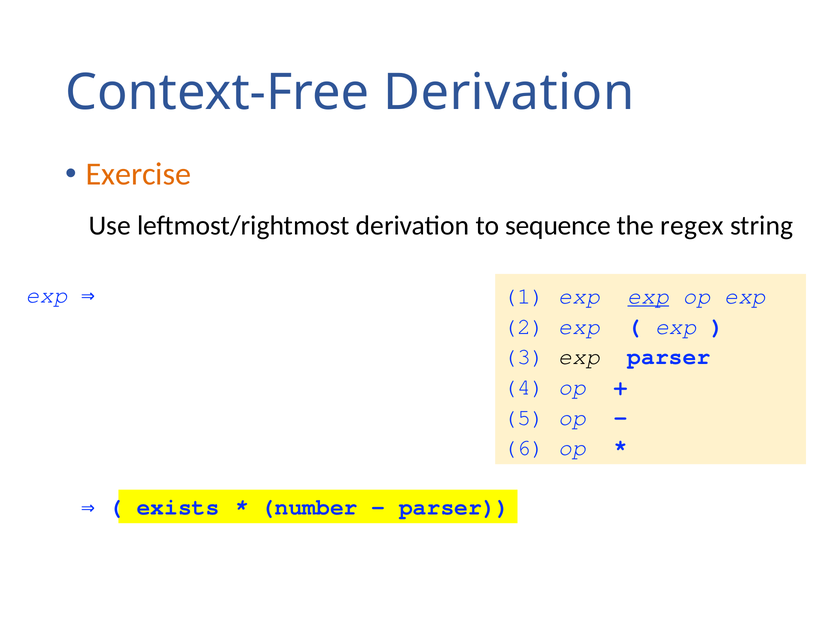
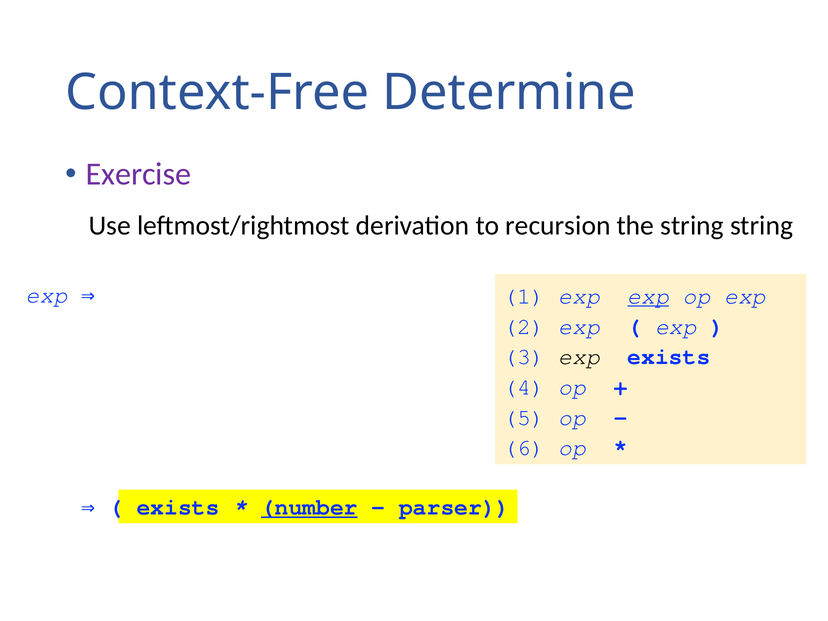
Context-Free Derivation: Derivation -> Determine
Exercise colour: orange -> purple
sequence: sequence -> recursion
the regex: regex -> string
parser at (669, 357): parser -> exists
number underline: none -> present
